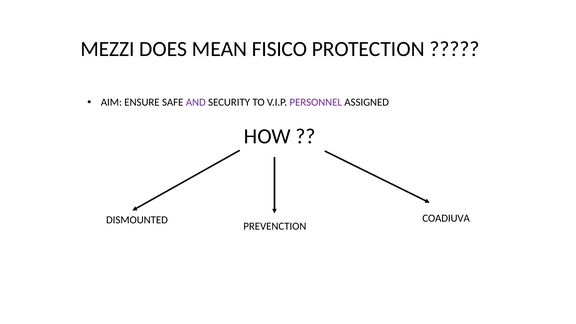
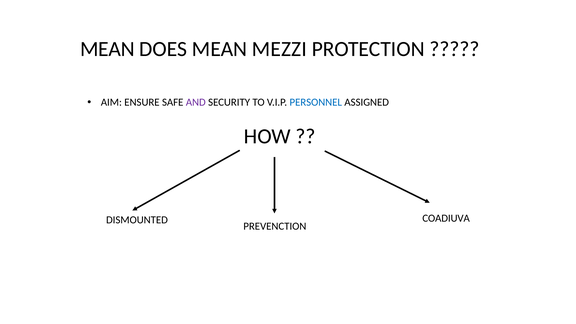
MEZZI at (107, 49): MEZZI -> MEAN
FISICO: FISICO -> MEZZI
PERSONNEL colour: purple -> blue
